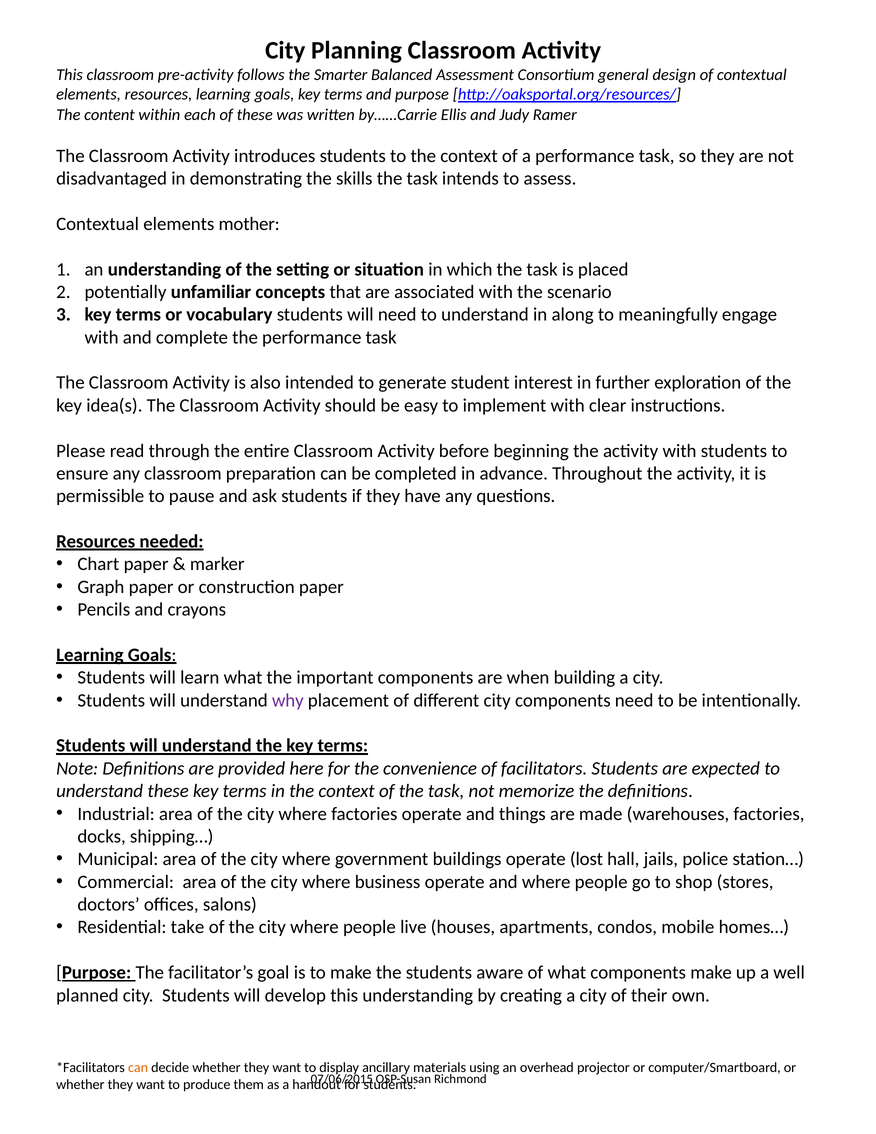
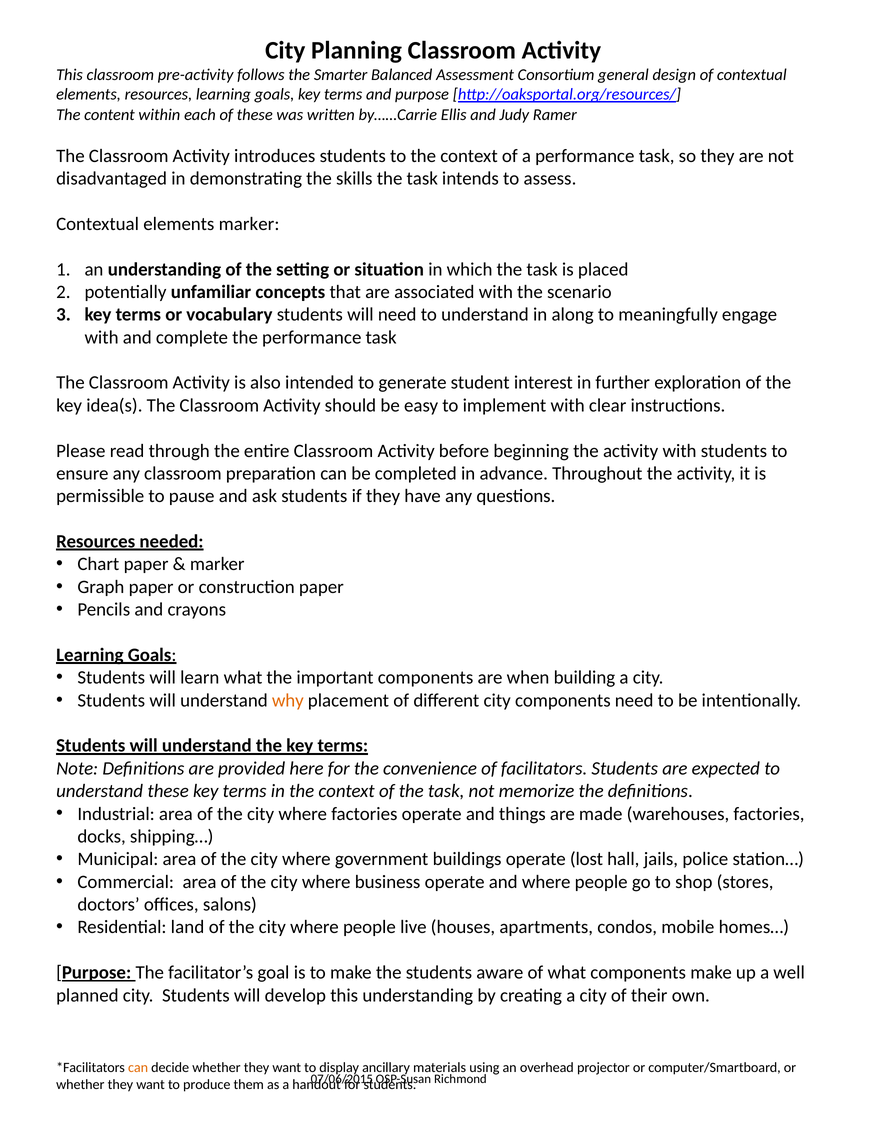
elements mother: mother -> marker
why colour: purple -> orange
take: take -> land
